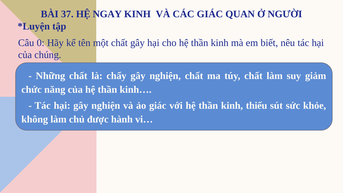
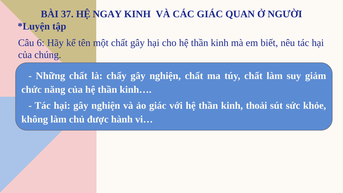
0: 0 -> 6
thiếu: thiếu -> thoải
